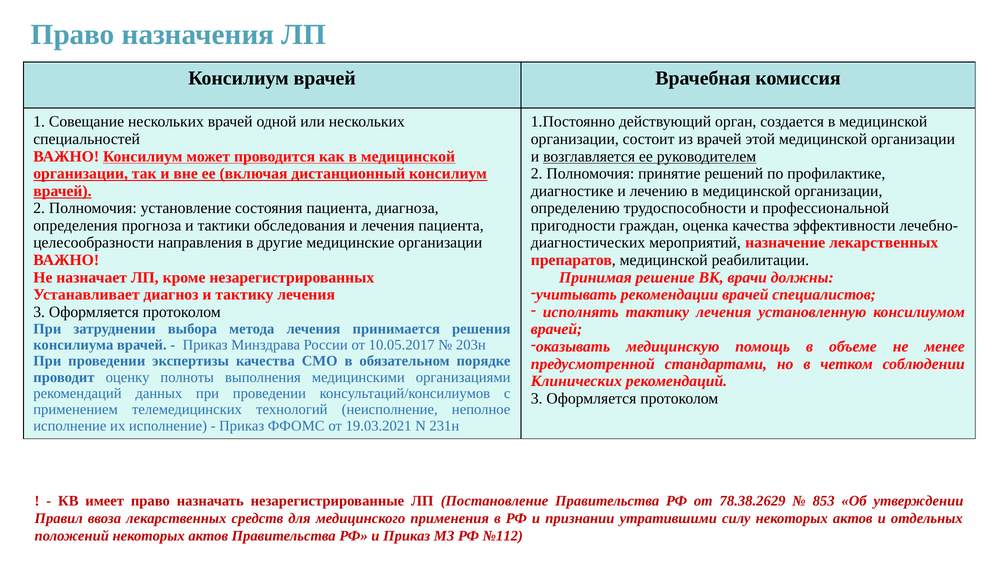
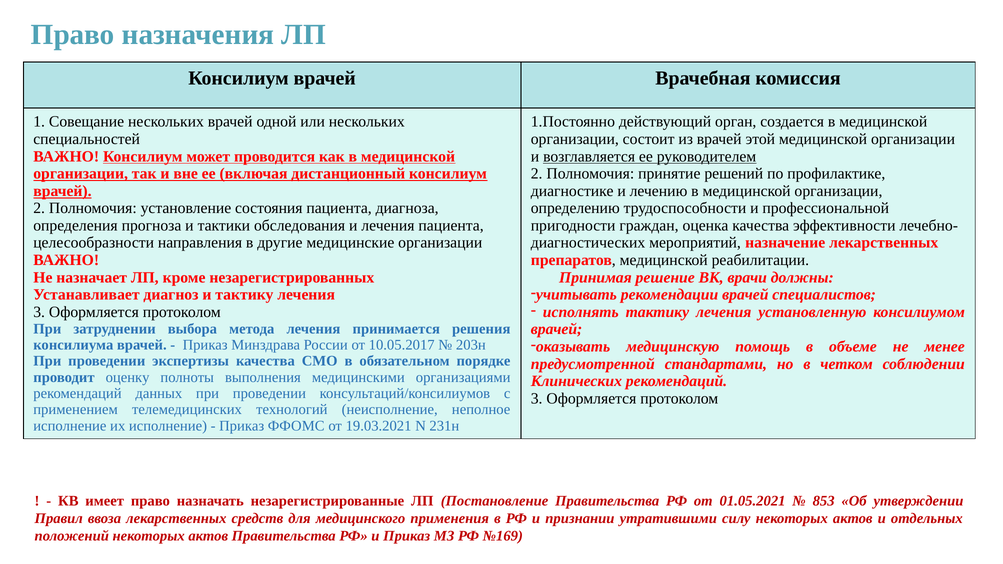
78.38.2629: 78.38.2629 -> 01.05.2021
№112: №112 -> №169
